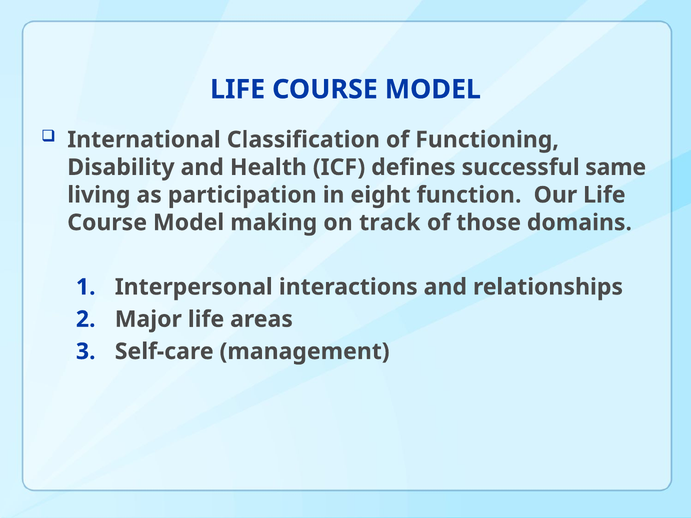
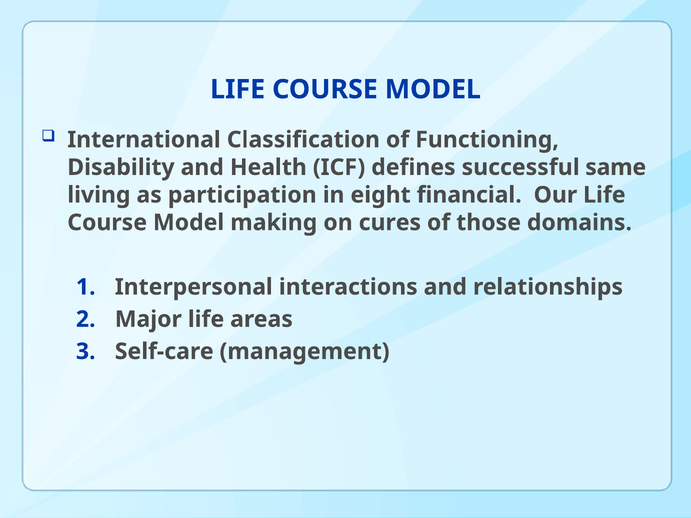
function: function -> financial
track: track -> cures
